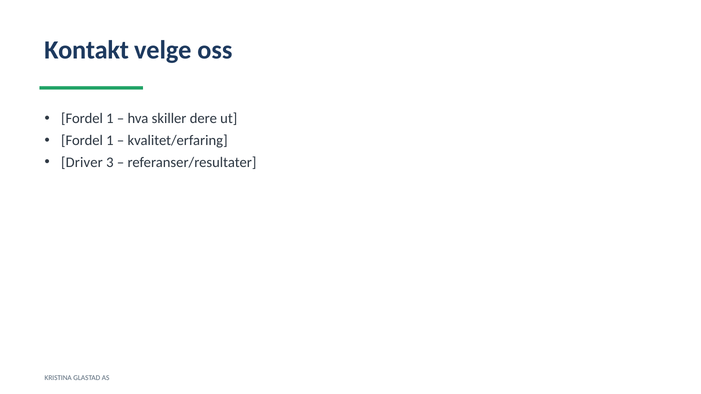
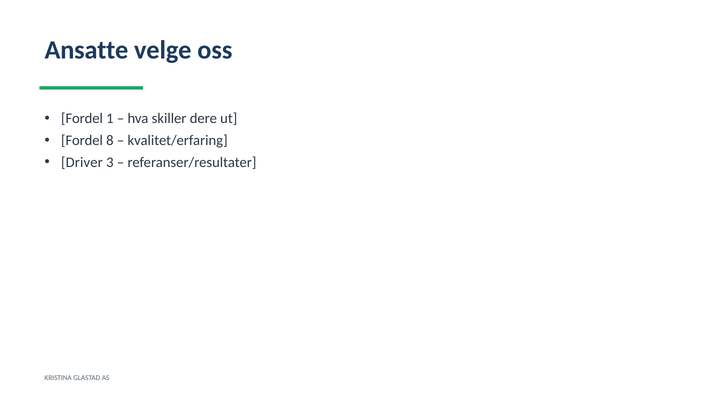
Kontakt: Kontakt -> Ansatte
1 at (110, 141): 1 -> 8
